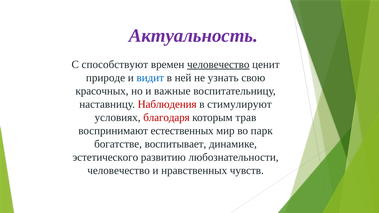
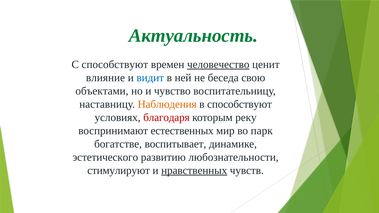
Актуальность colour: purple -> green
природе: природе -> влияние
узнать: узнать -> беседа
красочных: красочных -> объектами
важные: важные -> чувство
Наблюдения colour: red -> orange
в стимулируют: стимулируют -> способствуют
трав: трав -> реку
человечество at (119, 171): человечество -> стимулируют
нравственных underline: none -> present
